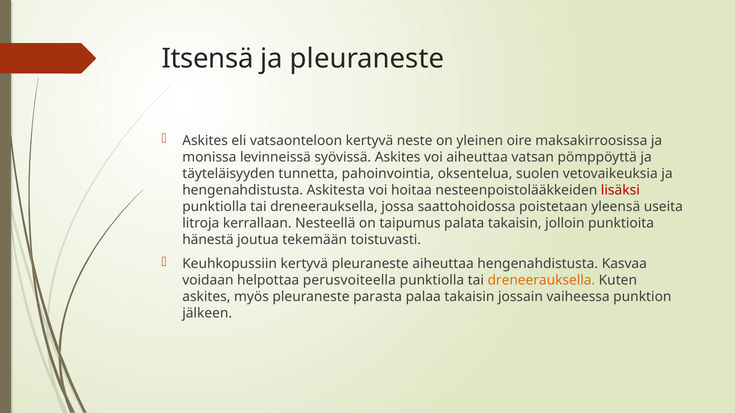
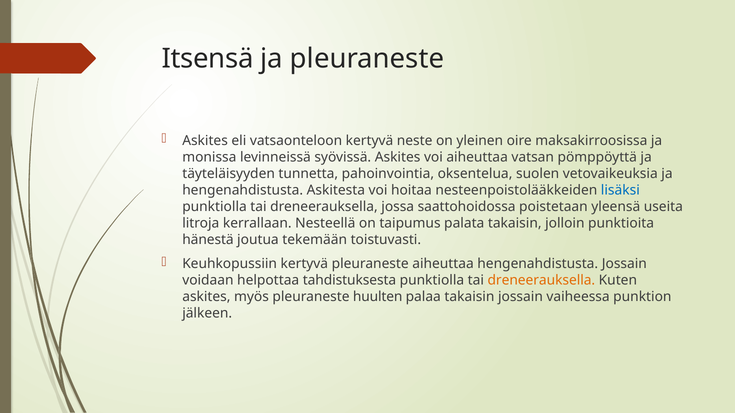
lisäksi colour: red -> blue
hengenahdistusta Kasvaa: Kasvaa -> Jossain
perusvoiteella: perusvoiteella -> tahdistuksesta
parasta: parasta -> huulten
